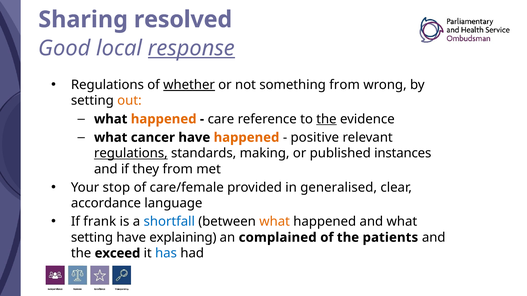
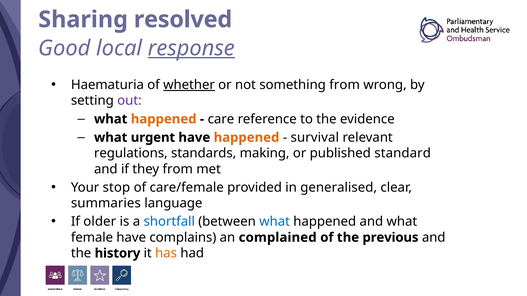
Regulations at (107, 85): Regulations -> Haematuria
out colour: orange -> purple
the at (326, 119) underline: present -> none
cancer: cancer -> urgent
positive: positive -> survival
regulations at (131, 153) underline: present -> none
instances: instances -> standard
accordance: accordance -> summaries
frank: frank -> older
what at (275, 222) colour: orange -> blue
setting at (92, 238): setting -> female
explaining: explaining -> complains
patients: patients -> previous
exceed: exceed -> history
has colour: blue -> orange
